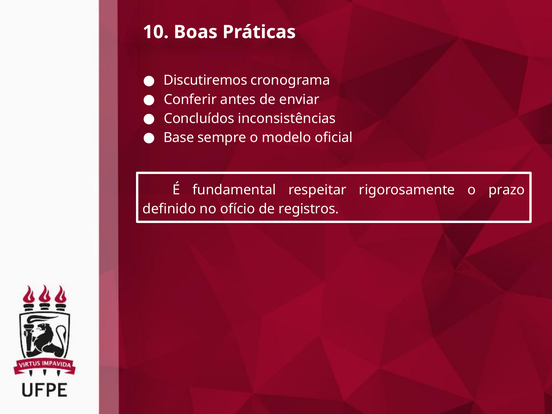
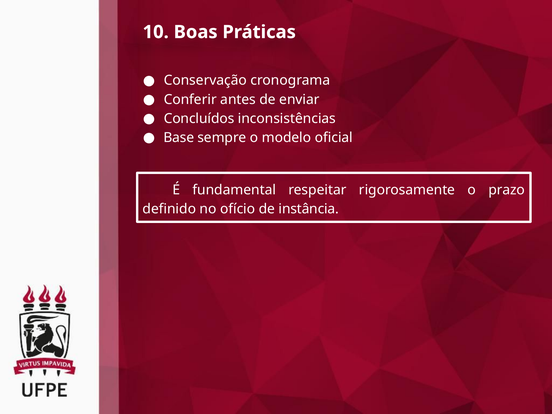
Discutiremos: Discutiremos -> Conservação
registros: registros -> instância
